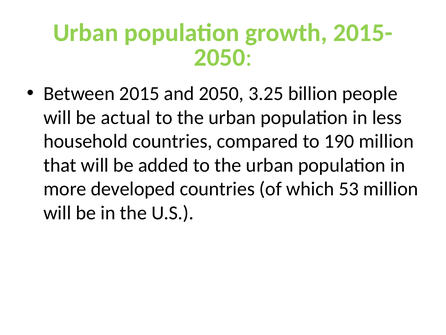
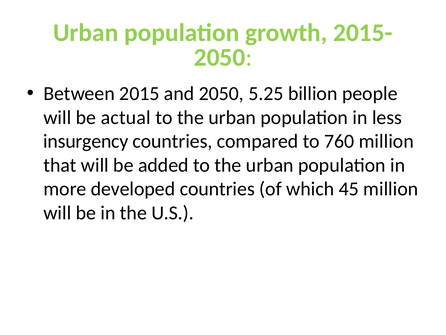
3.25: 3.25 -> 5.25
household: household -> insurgency
190: 190 -> 760
53: 53 -> 45
